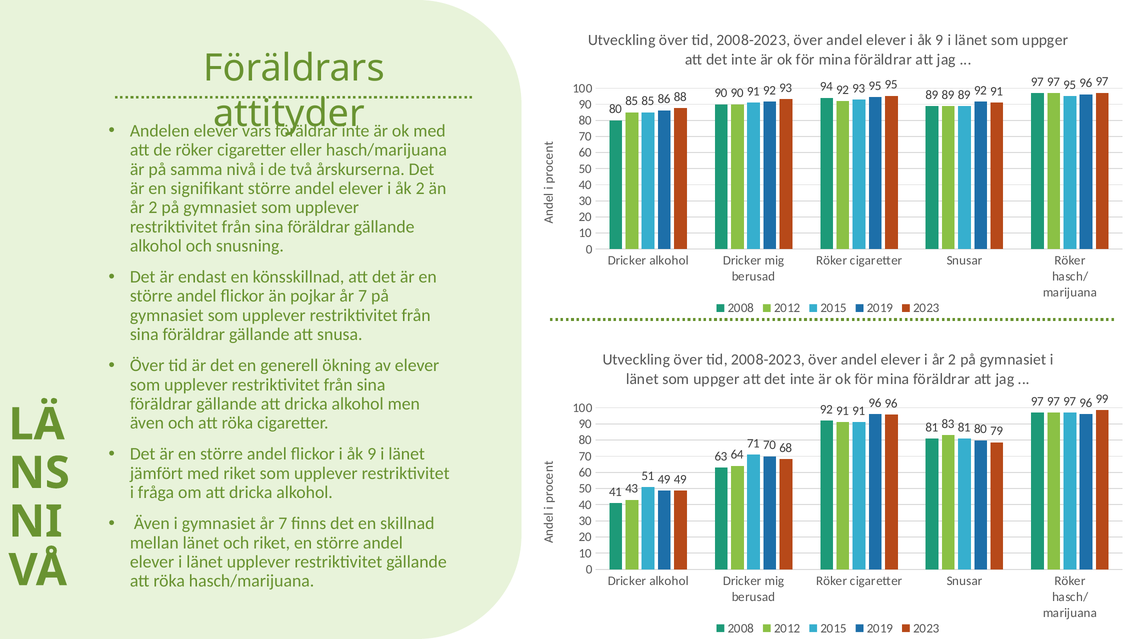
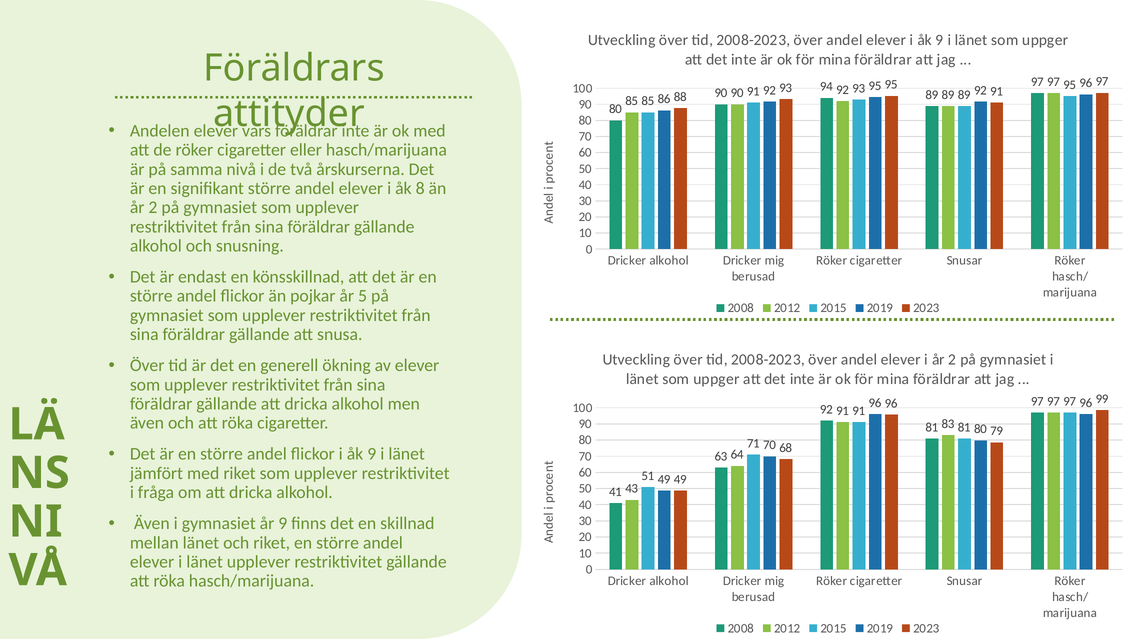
åk 2: 2 -> 8
pojkar år 7: 7 -> 5
gymnasiet år 7: 7 -> 9
